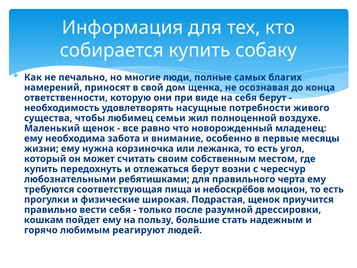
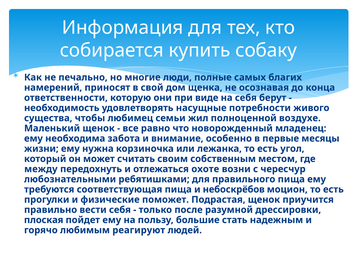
купить at (41, 169): купить -> между
отлежаться берут: берут -> охоте
правильного черта: черта -> пища
широкая: широкая -> поможет
кошкам: кошкам -> плоская
